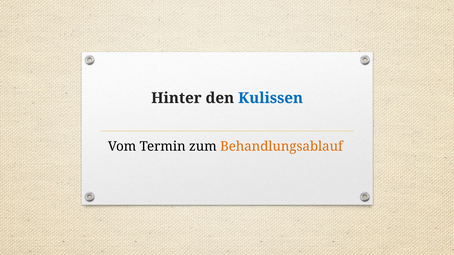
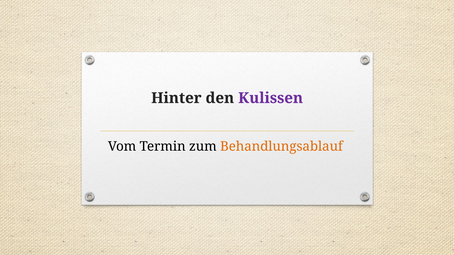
Kulissen colour: blue -> purple
